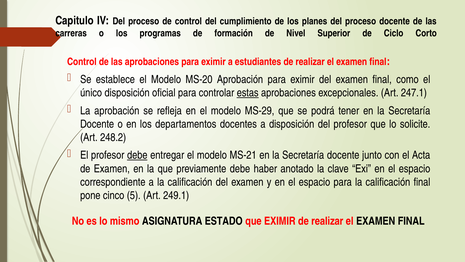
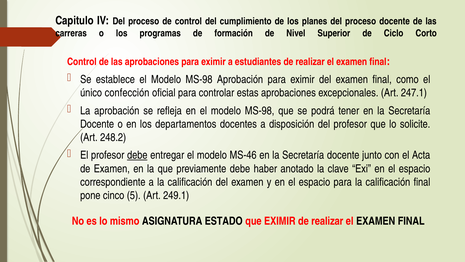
establece el Modelo MS-20: MS-20 -> MS-98
único disposición: disposición -> confección
estas underline: present -> none
en el modelo MS-29: MS-29 -> MS-98
MS-21: MS-21 -> MS-46
